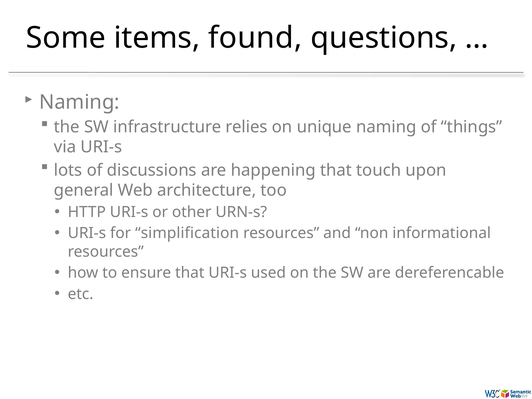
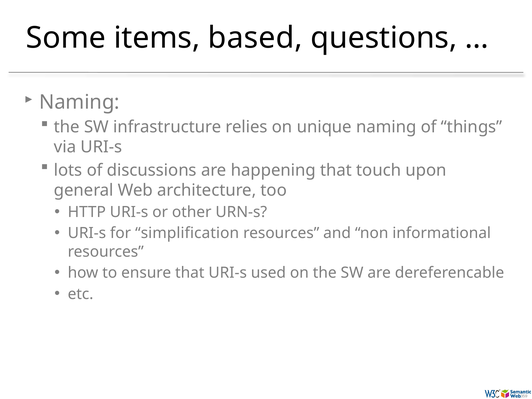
found: found -> based
